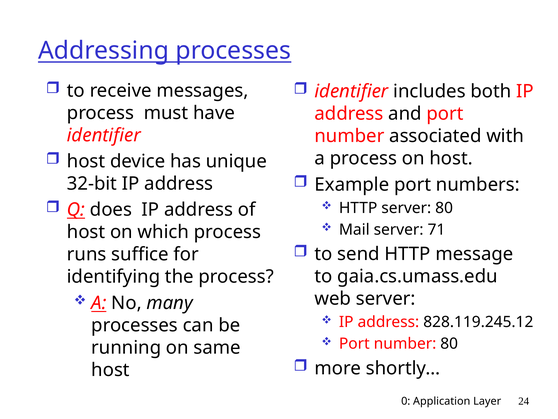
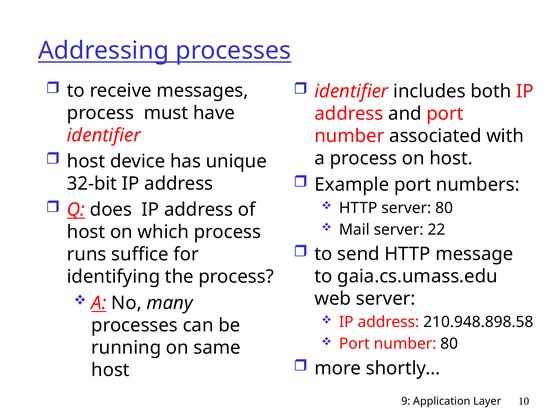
71: 71 -> 22
828.119.245.12: 828.119.245.12 -> 210.948.898.58
0: 0 -> 9
24: 24 -> 10
